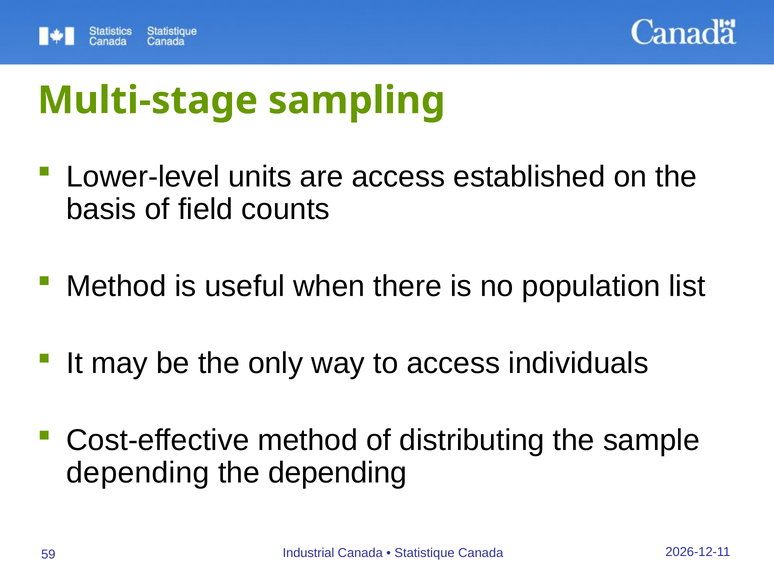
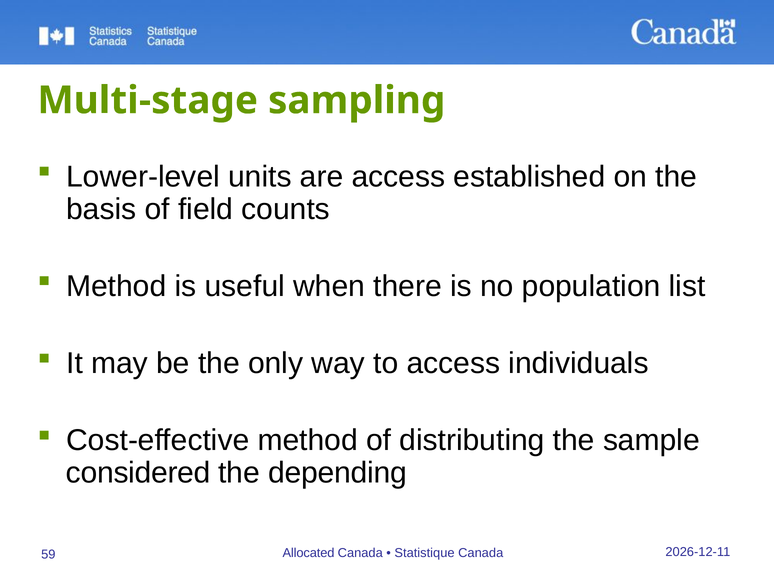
depending at (138, 473): depending -> considered
Industrial: Industrial -> Allocated
